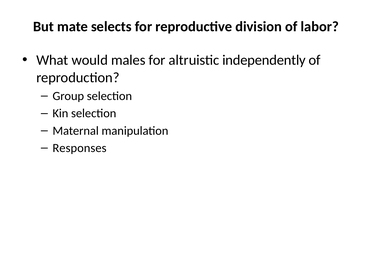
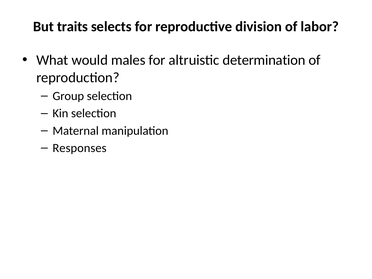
mate: mate -> traits
independently: independently -> determination
